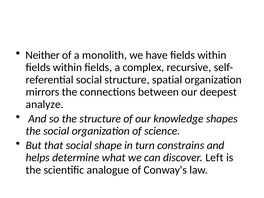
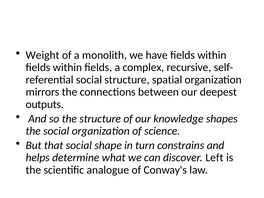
Neither: Neither -> Weight
analyze: analyze -> outputs
